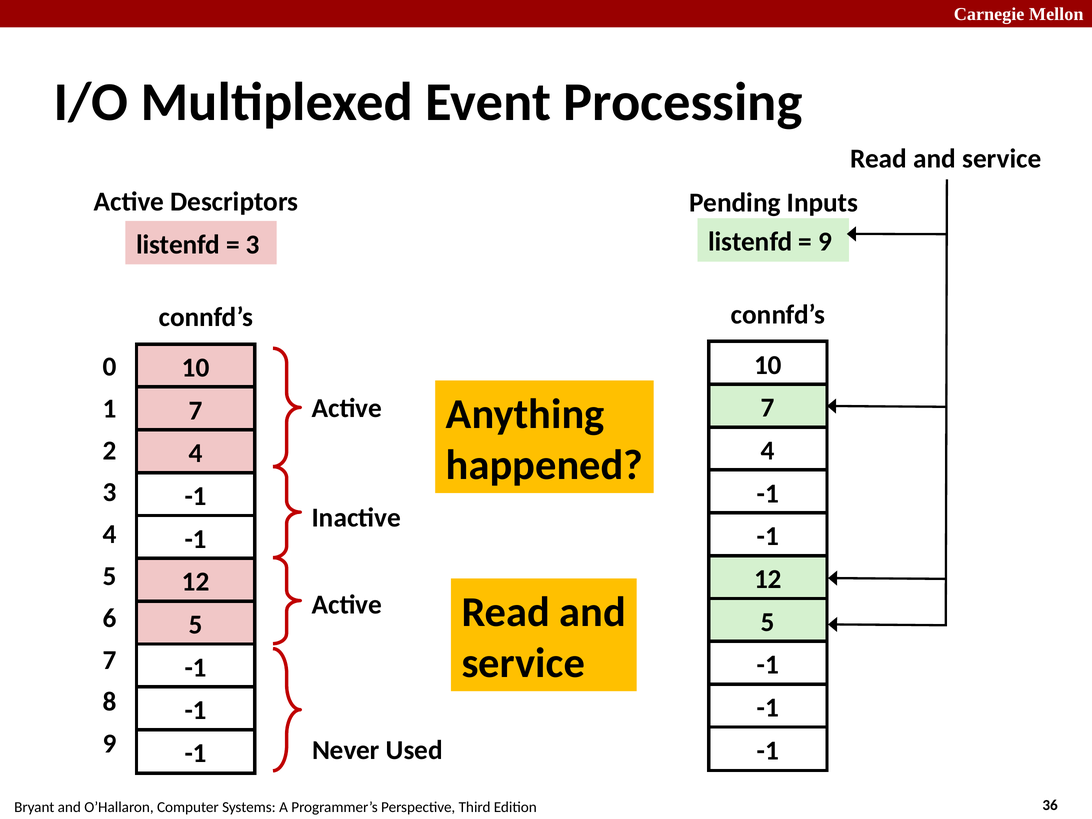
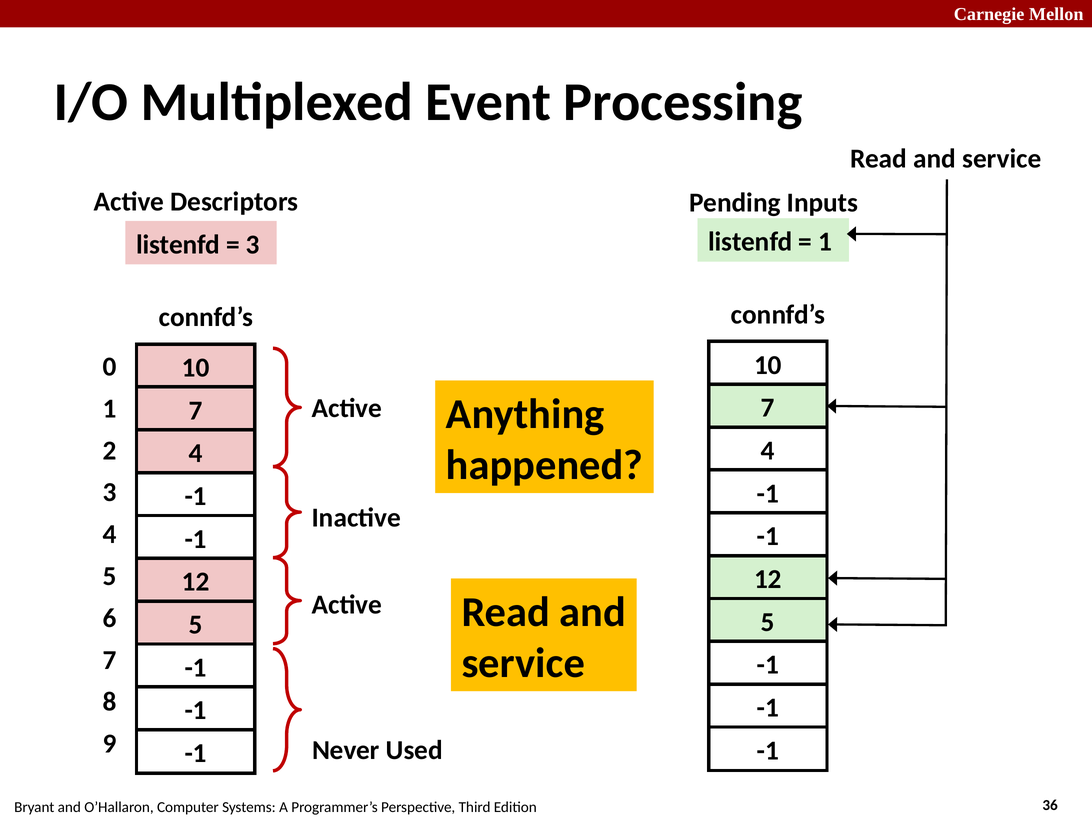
9 at (825, 242): 9 -> 1
